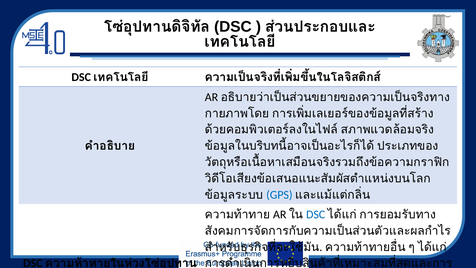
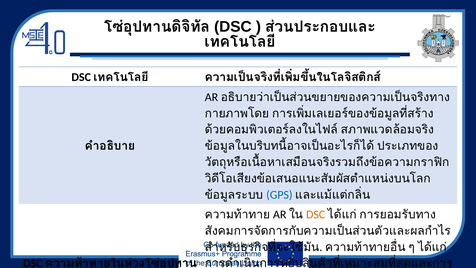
DSC at (316, 214) colour: blue -> orange
